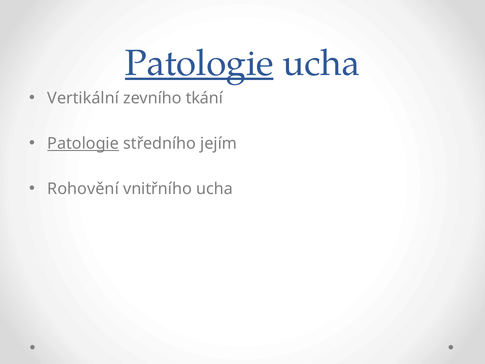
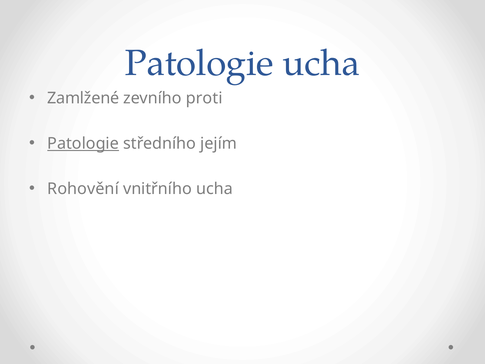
Patologie at (199, 63) underline: present -> none
Vertikální: Vertikální -> Zamlžené
tkání: tkání -> proti
